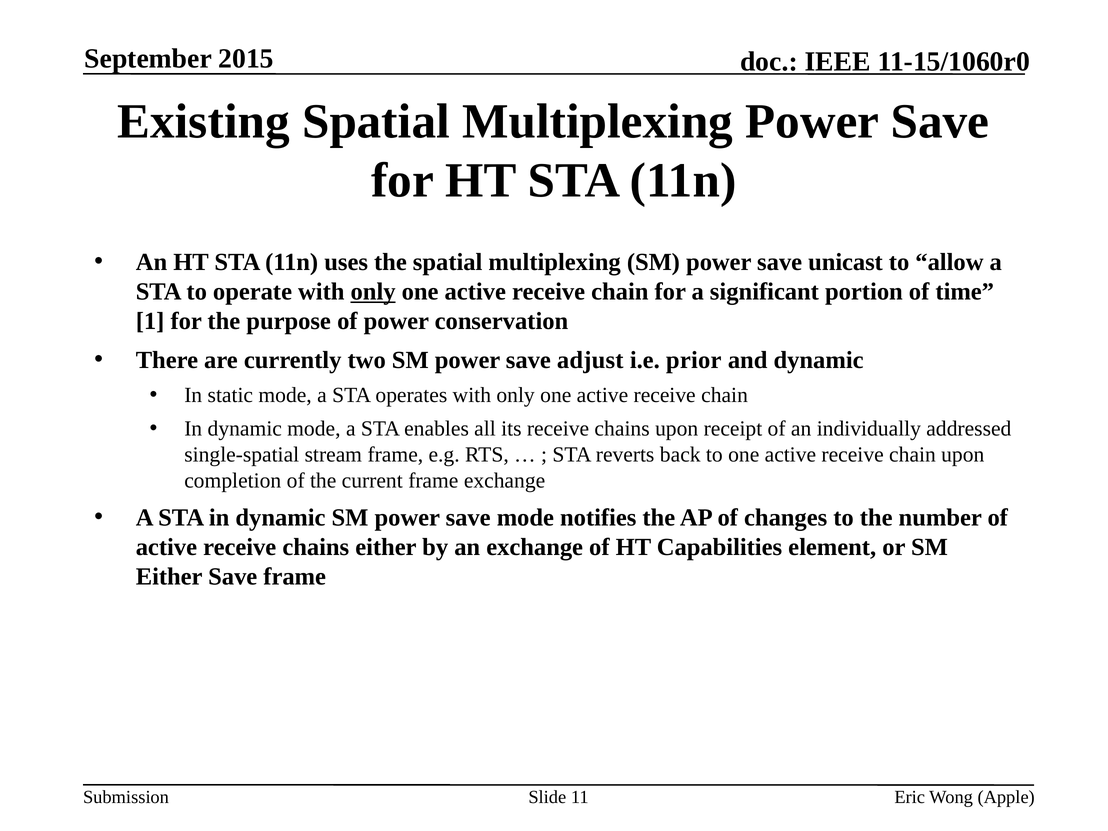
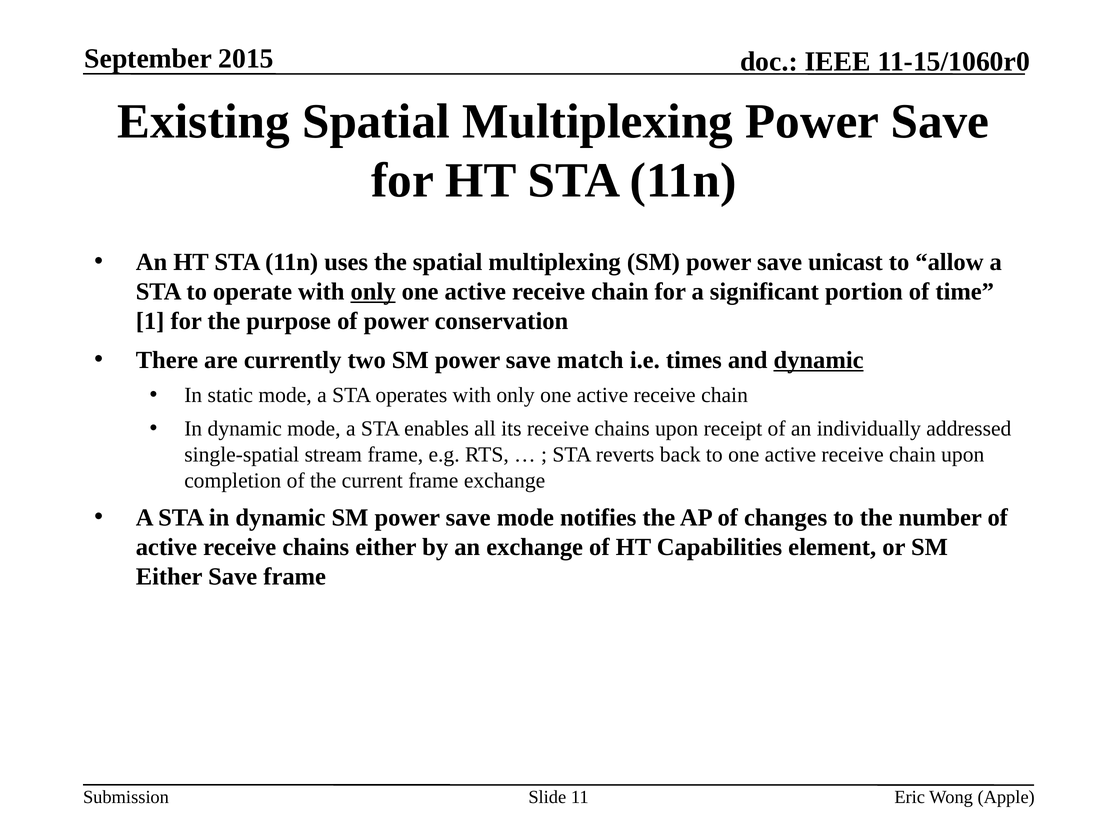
adjust: adjust -> match
prior: prior -> times
dynamic at (819, 360) underline: none -> present
